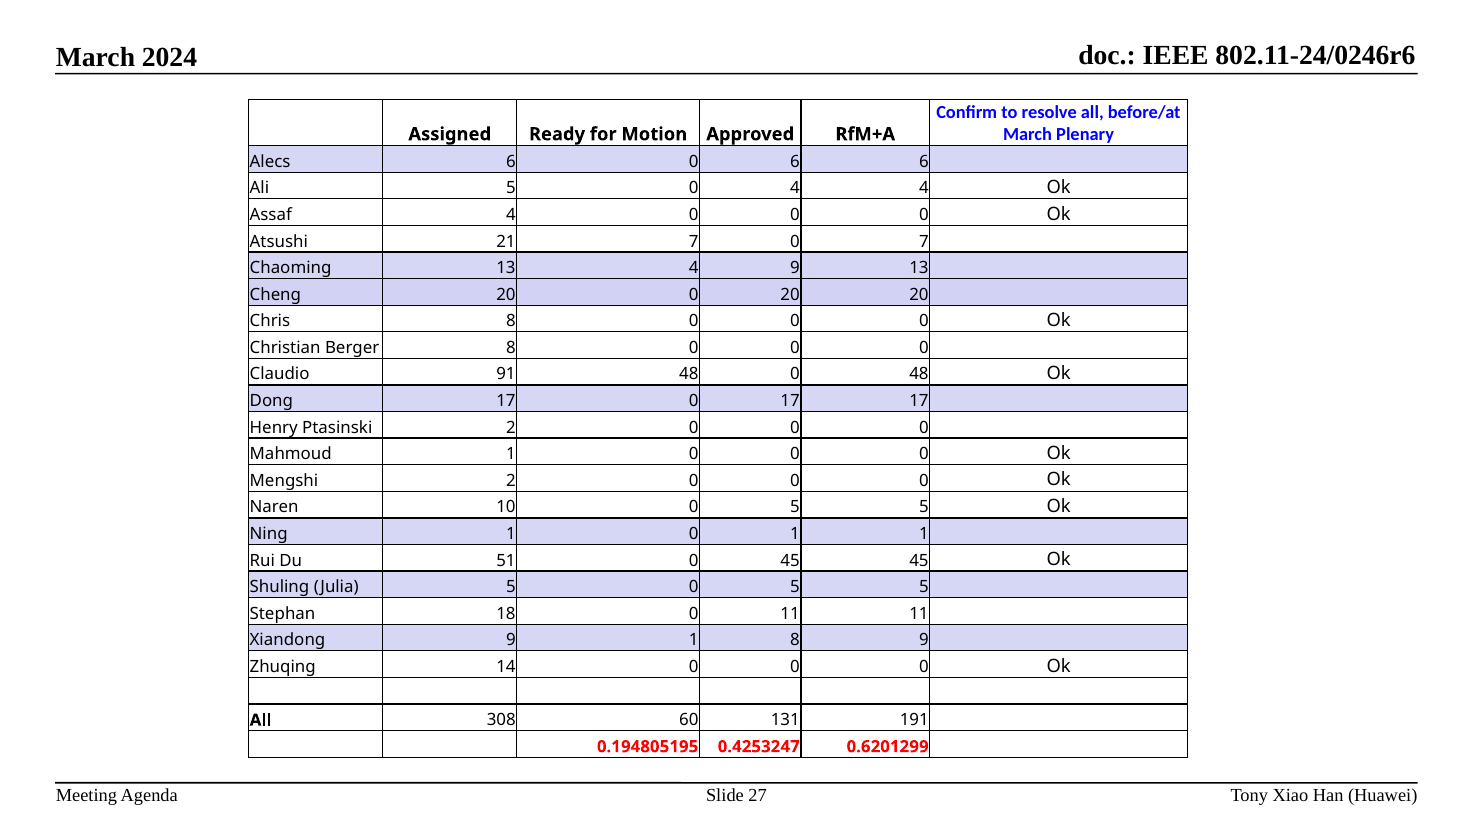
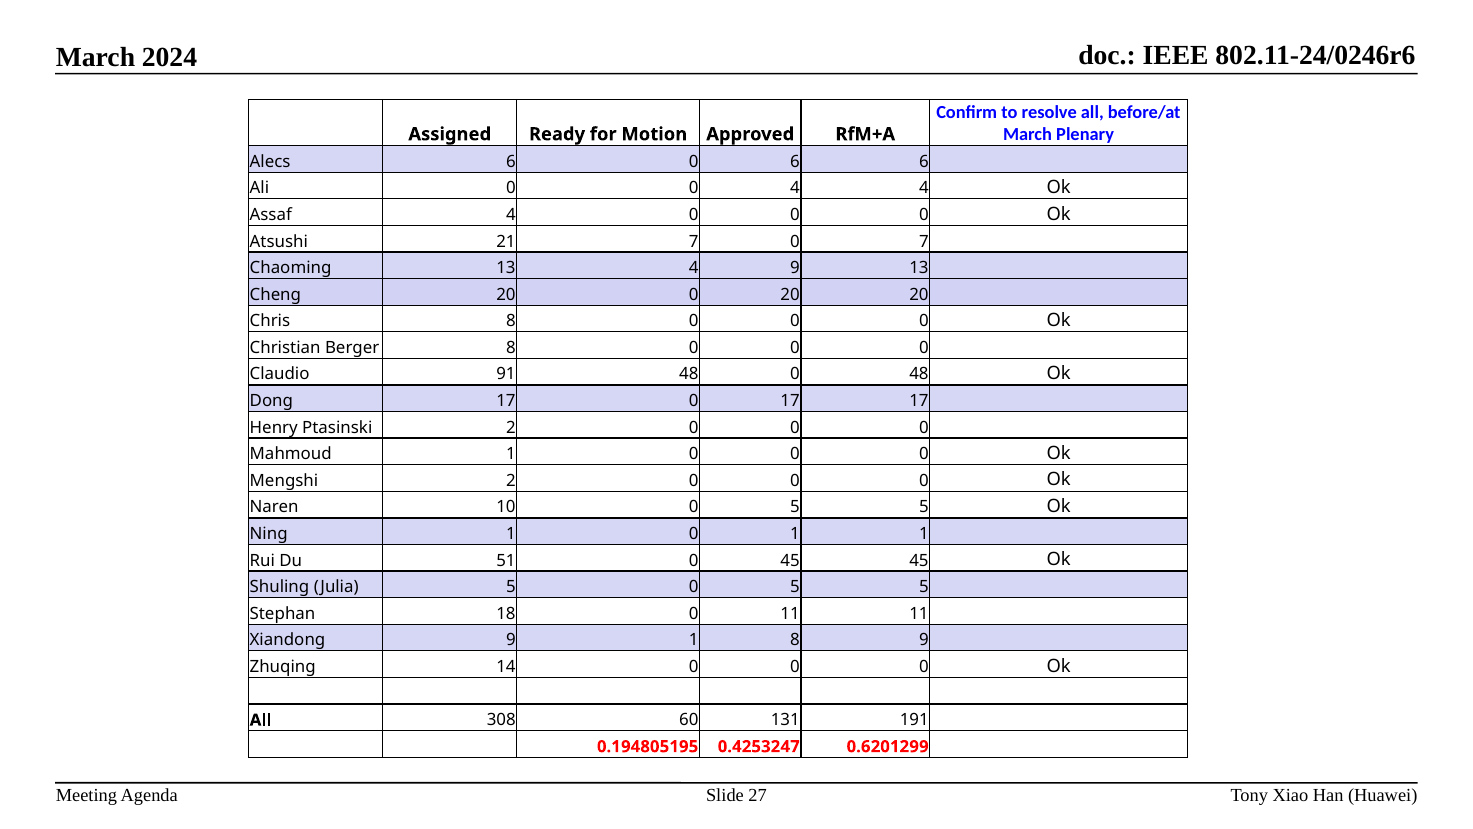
Ali 5: 5 -> 0
